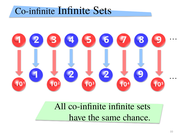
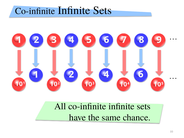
2 2: 2 -> 4
1 9: 9 -> 6
